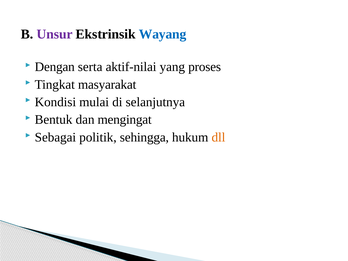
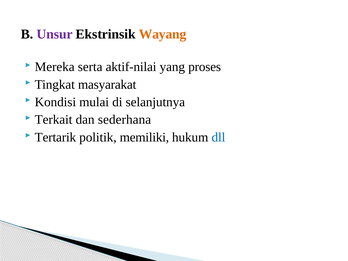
Wayang colour: blue -> orange
Dengan: Dengan -> Mereka
Bentuk: Bentuk -> Terkait
mengingat: mengingat -> sederhana
Sebagai: Sebagai -> Tertarik
sehingga: sehingga -> memiliki
dll colour: orange -> blue
